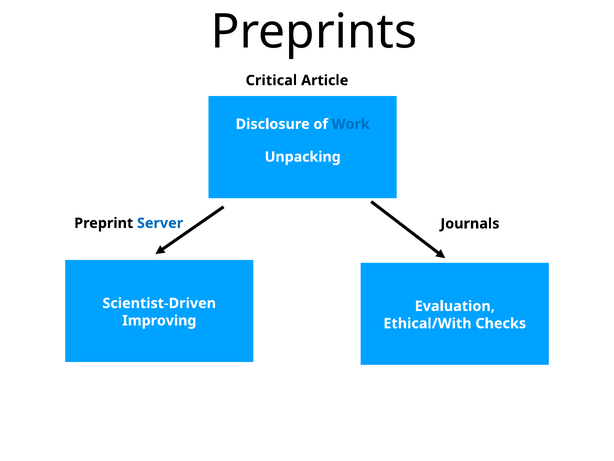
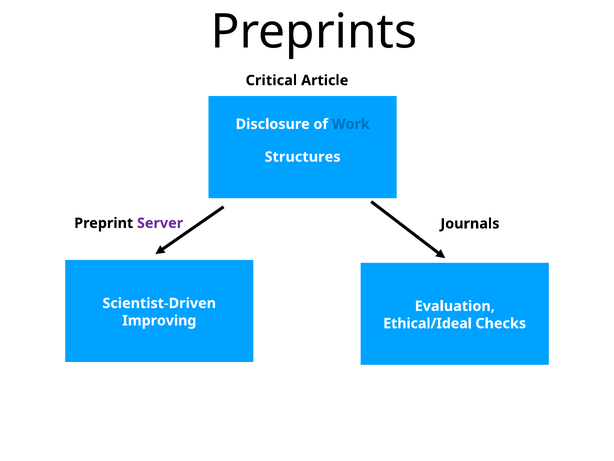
Unpacking: Unpacking -> Structures
Server colour: blue -> purple
Ethical/With: Ethical/With -> Ethical/Ideal
